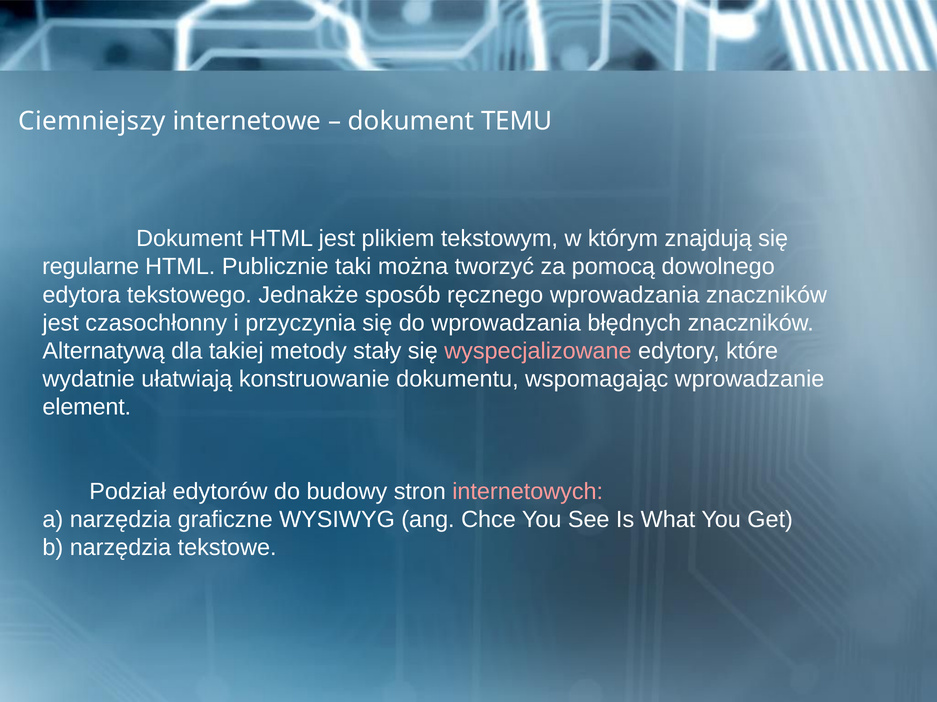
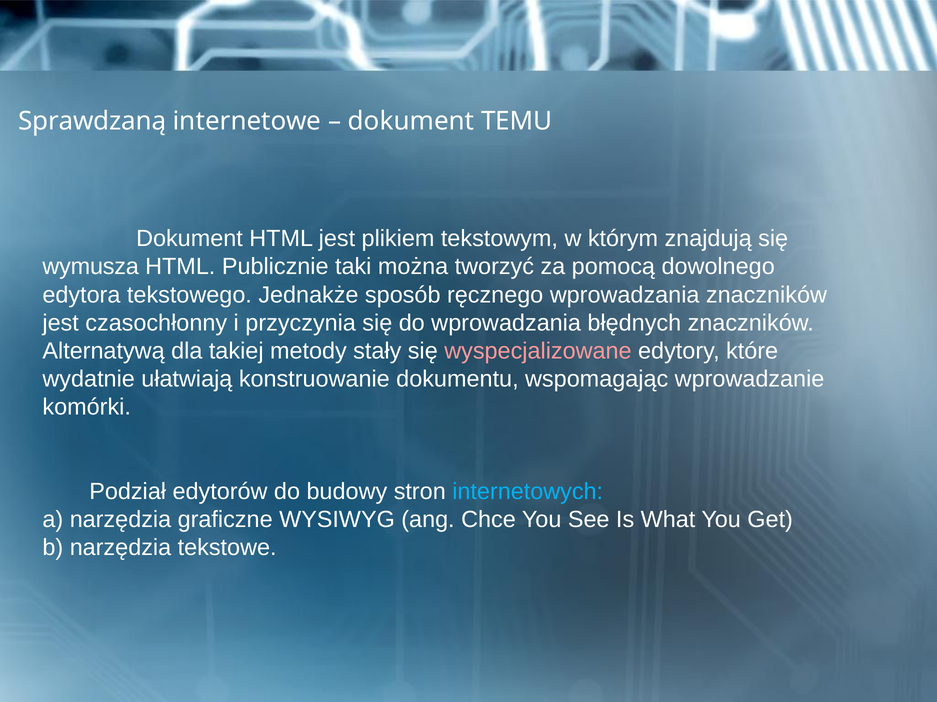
Ciemniejszy: Ciemniejszy -> Sprawdzaną
regularne: regularne -> wymusza
element: element -> komórki
internetowych colour: pink -> light blue
